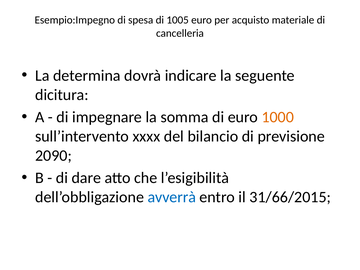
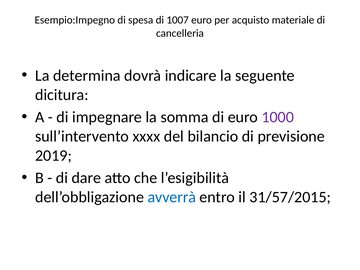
1005: 1005 -> 1007
1000 colour: orange -> purple
2090: 2090 -> 2019
31/66/2015: 31/66/2015 -> 31/57/2015
